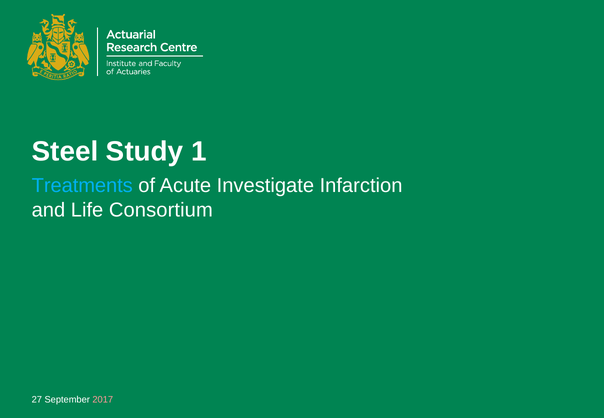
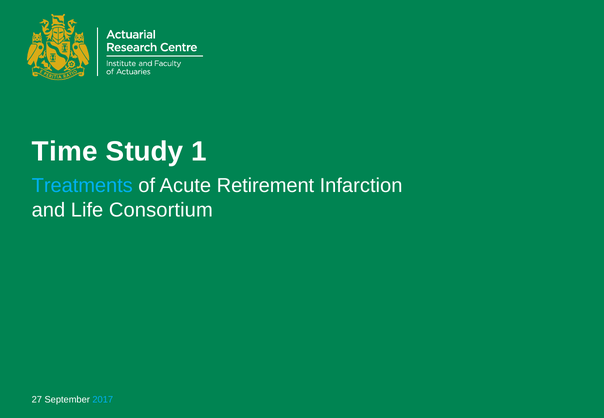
Steel: Steel -> Time
Investigate: Investigate -> Retirement
2017 colour: pink -> light blue
